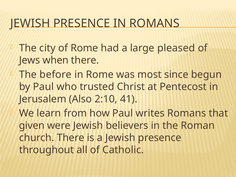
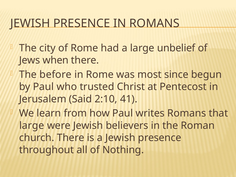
pleased: pleased -> unbelief
Also: Also -> Said
given at (32, 125): given -> large
Catholic: Catholic -> Nothing
